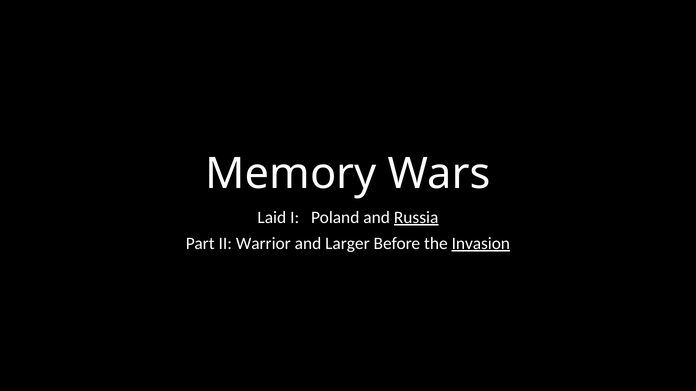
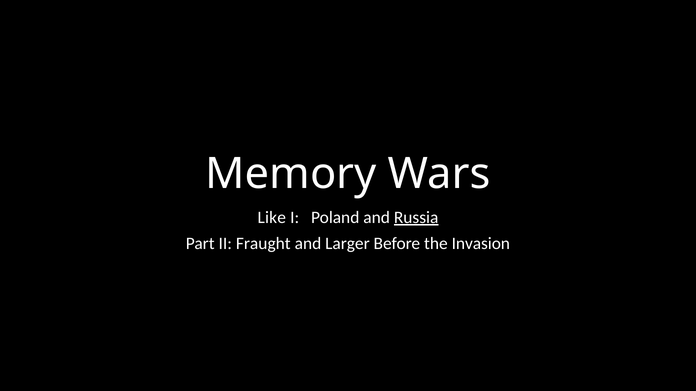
Laid: Laid -> Like
Warrior: Warrior -> Fraught
Invasion underline: present -> none
